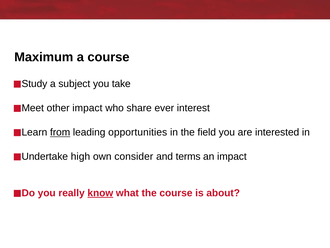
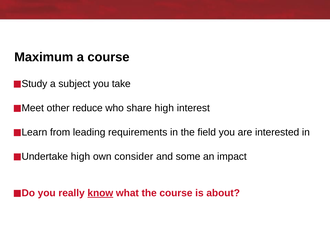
other impact: impact -> reduce
share ever: ever -> high
from underline: present -> none
opportunities: opportunities -> requirements
terms: terms -> some
